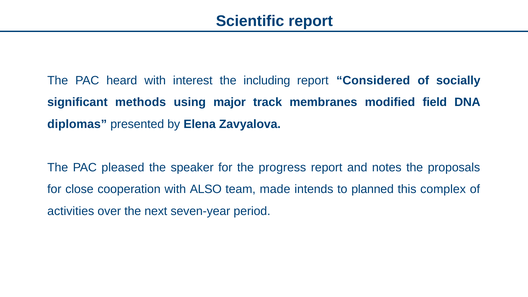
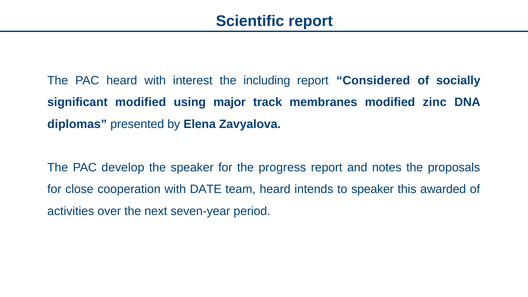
significant methods: methods -> modified
field: field -> zinc
pleased: pleased -> develop
ALSO: ALSO -> DATE
team made: made -> heard
to planned: planned -> speaker
complex: complex -> awarded
